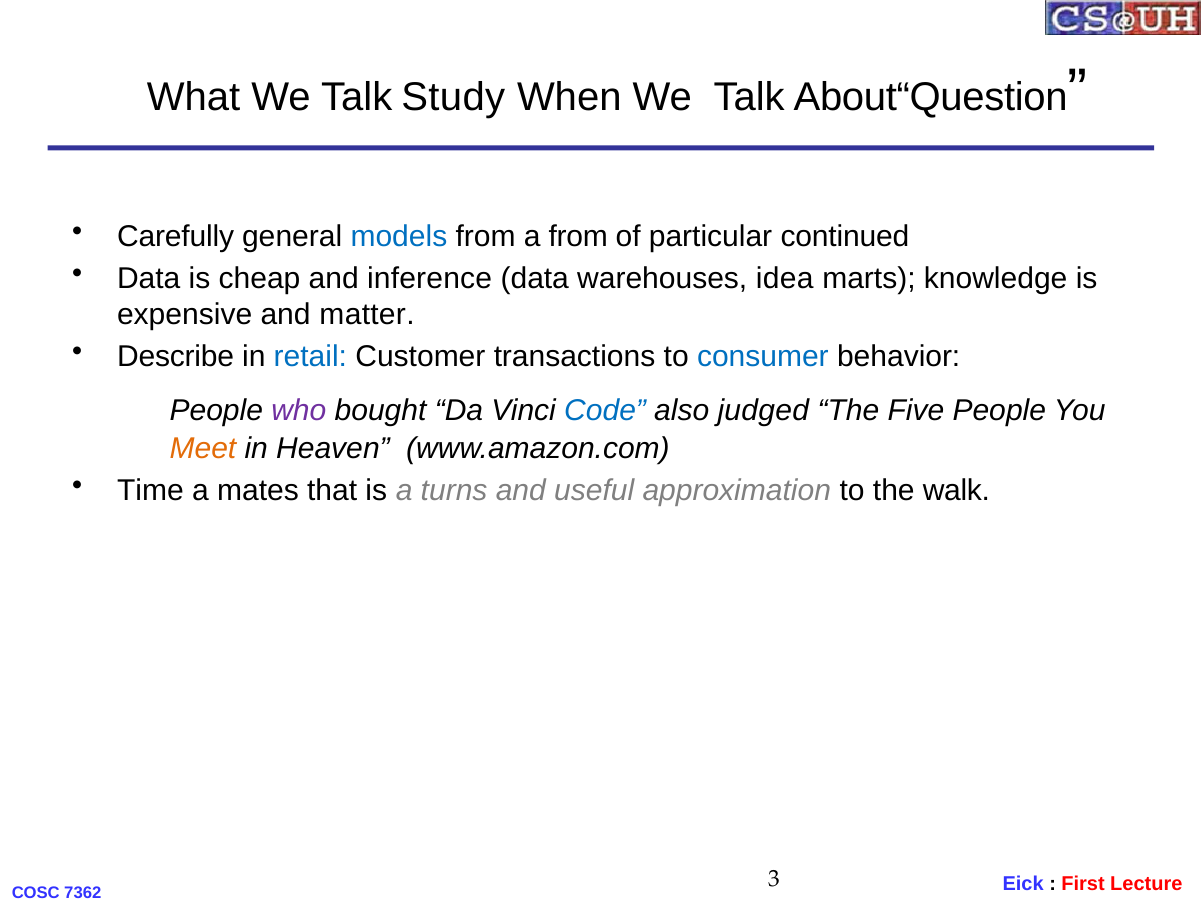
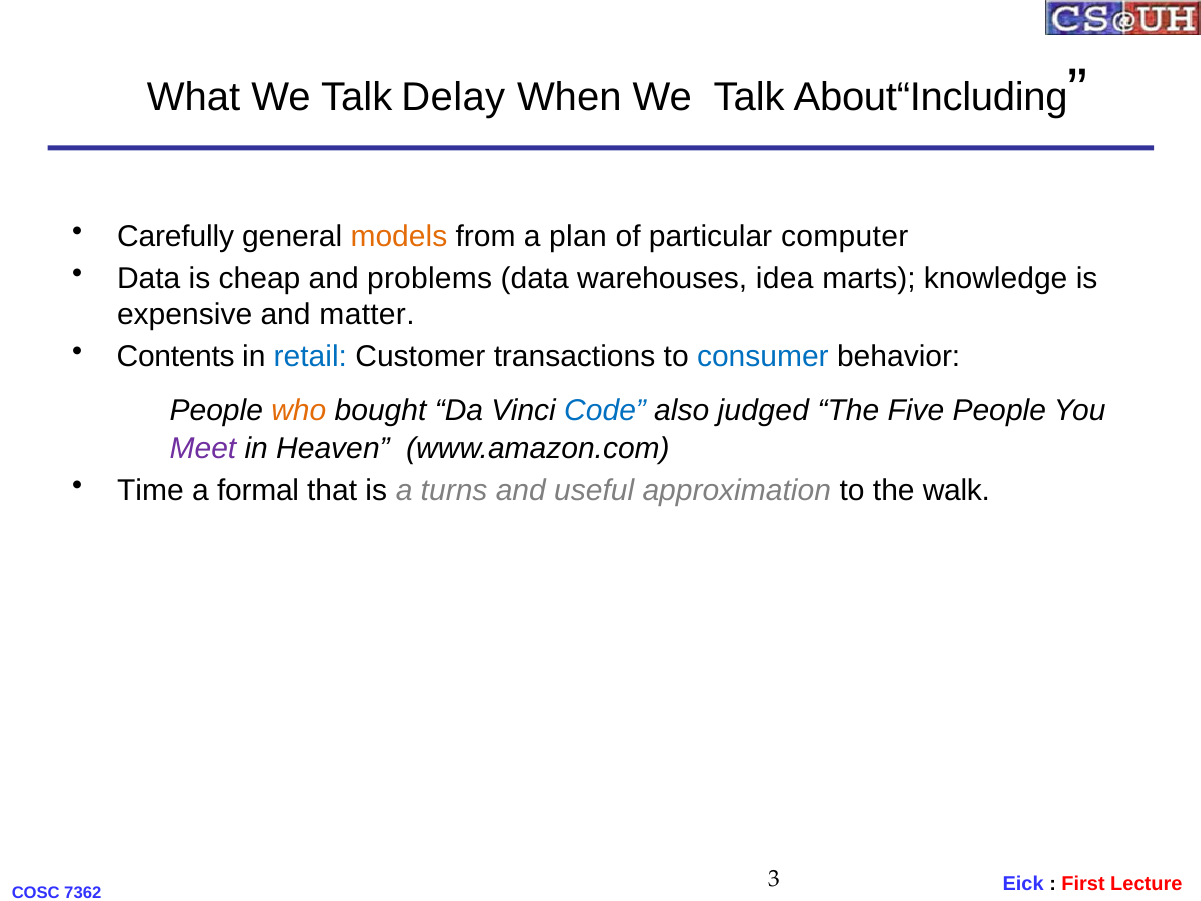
Study: Study -> Delay
About“Question: About“Question -> About“Including
models colour: blue -> orange
a from: from -> plan
continued: continued -> computer
inference: inference -> problems
Describe: Describe -> Contents
who colour: purple -> orange
Meet colour: orange -> purple
mates: mates -> formal
